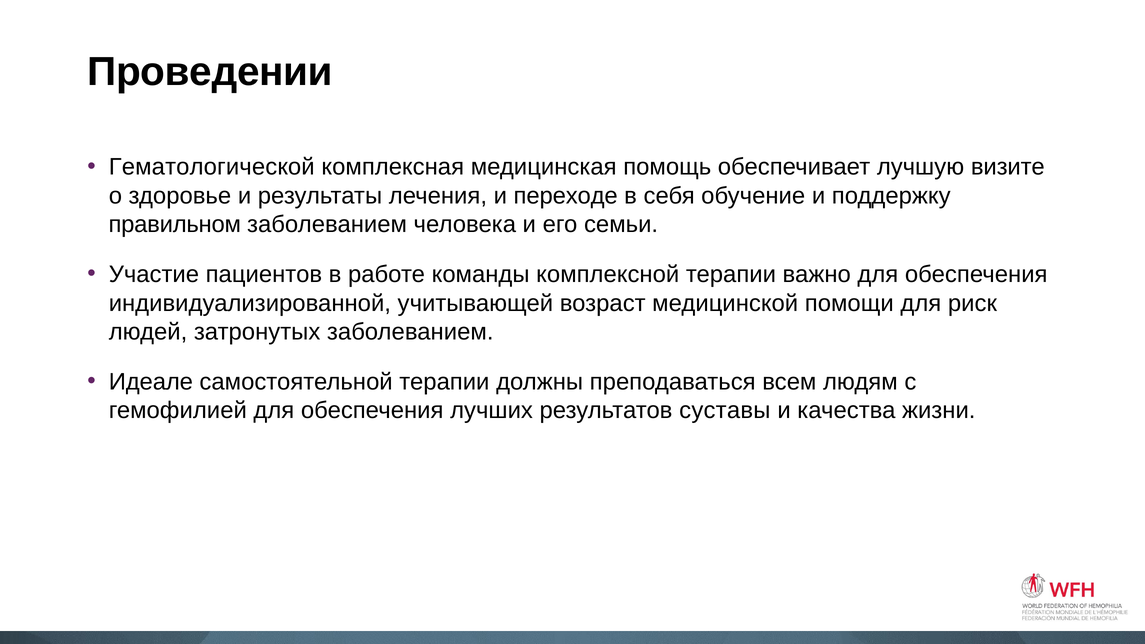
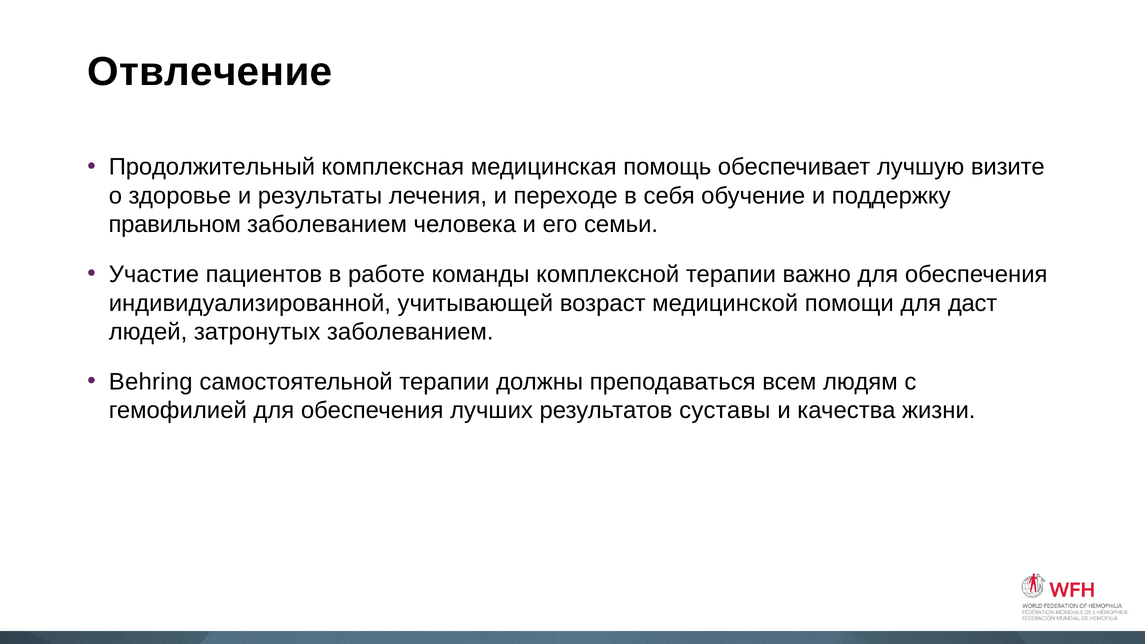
Проведении: Проведении -> Отвлечение
Гематологической: Гематологической -> Продолжительный
риск: риск -> даст
Идеале: Идеале -> Behring
